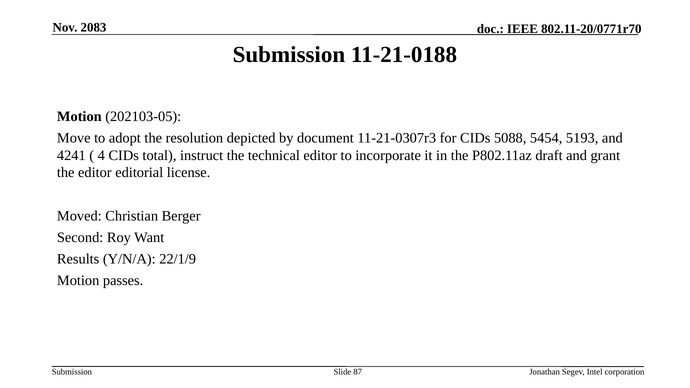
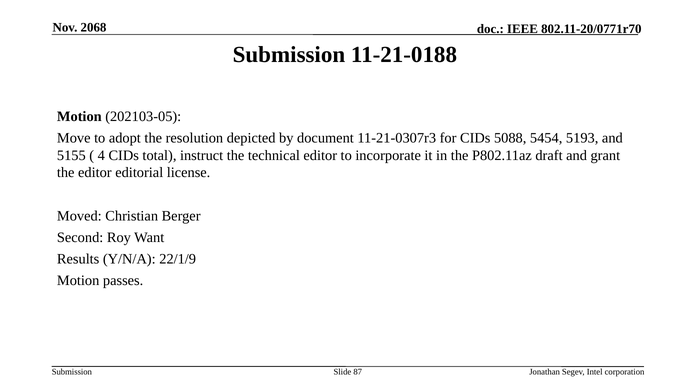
2083: 2083 -> 2068
4241: 4241 -> 5155
